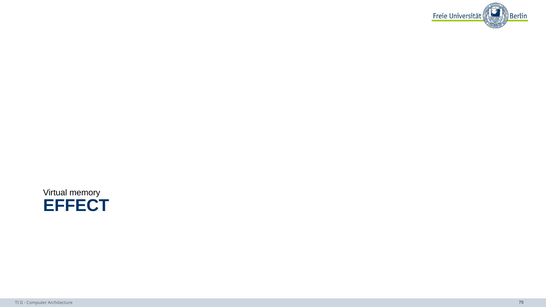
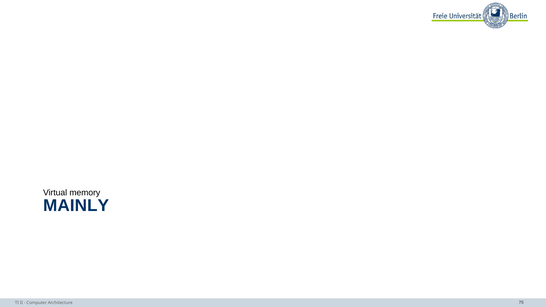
EFFECT: EFFECT -> MAINLY
